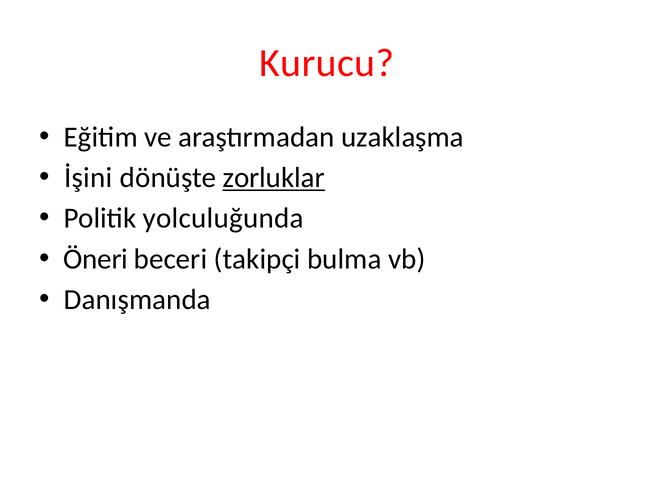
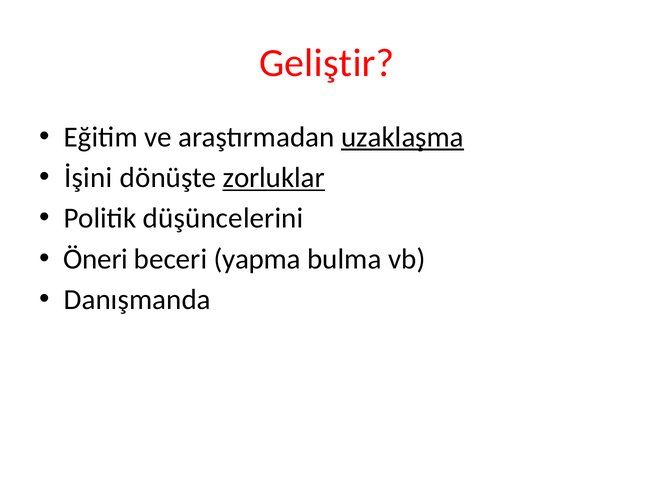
Kurucu: Kurucu -> Geliştir
uzaklaşma underline: none -> present
yolculuğunda: yolculuğunda -> düşüncelerini
takipçi: takipçi -> yapma
